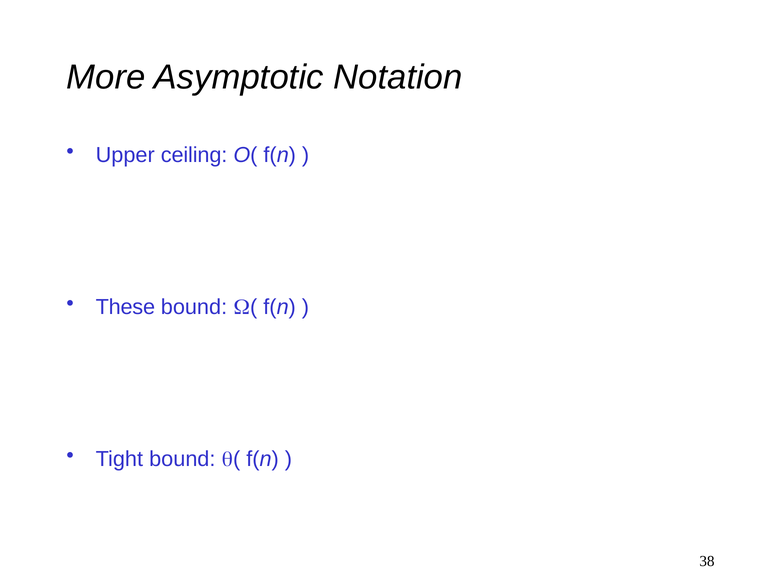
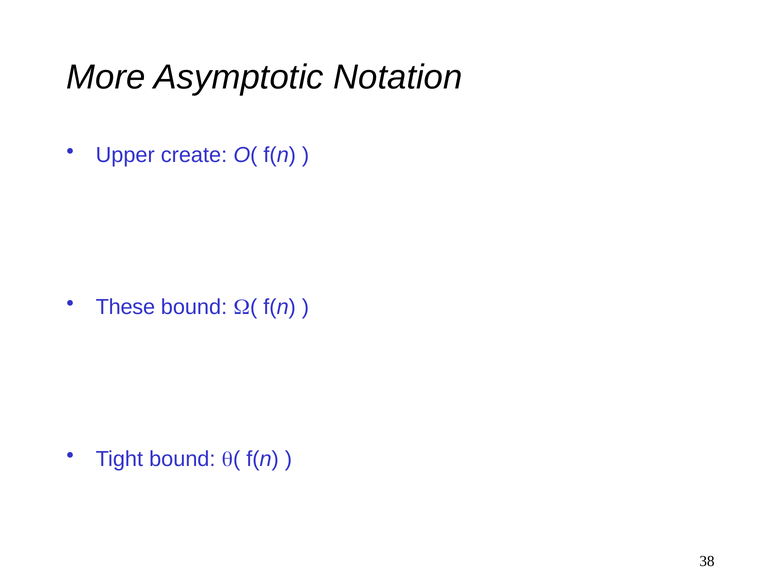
ceiling: ceiling -> create
